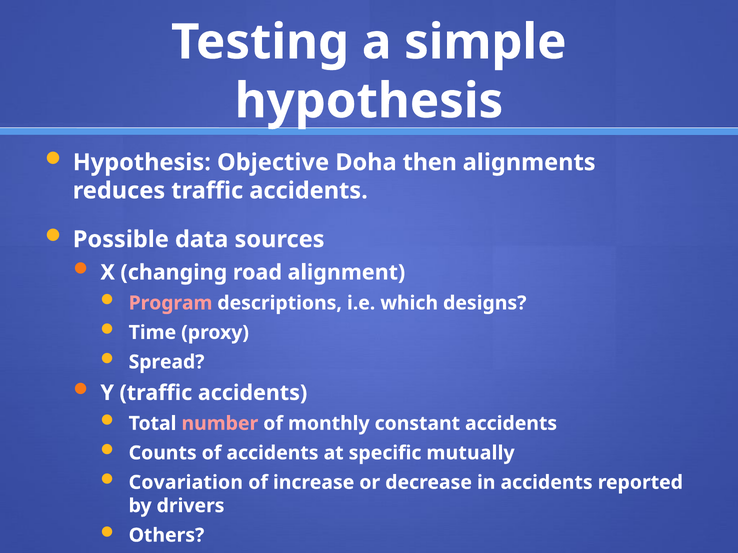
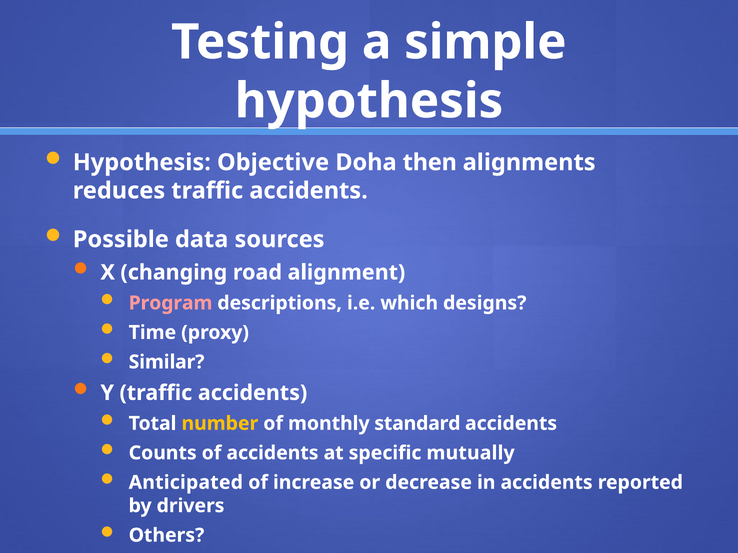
Spread: Spread -> Similar
number colour: pink -> yellow
constant: constant -> standard
Covariation: Covariation -> Anticipated
